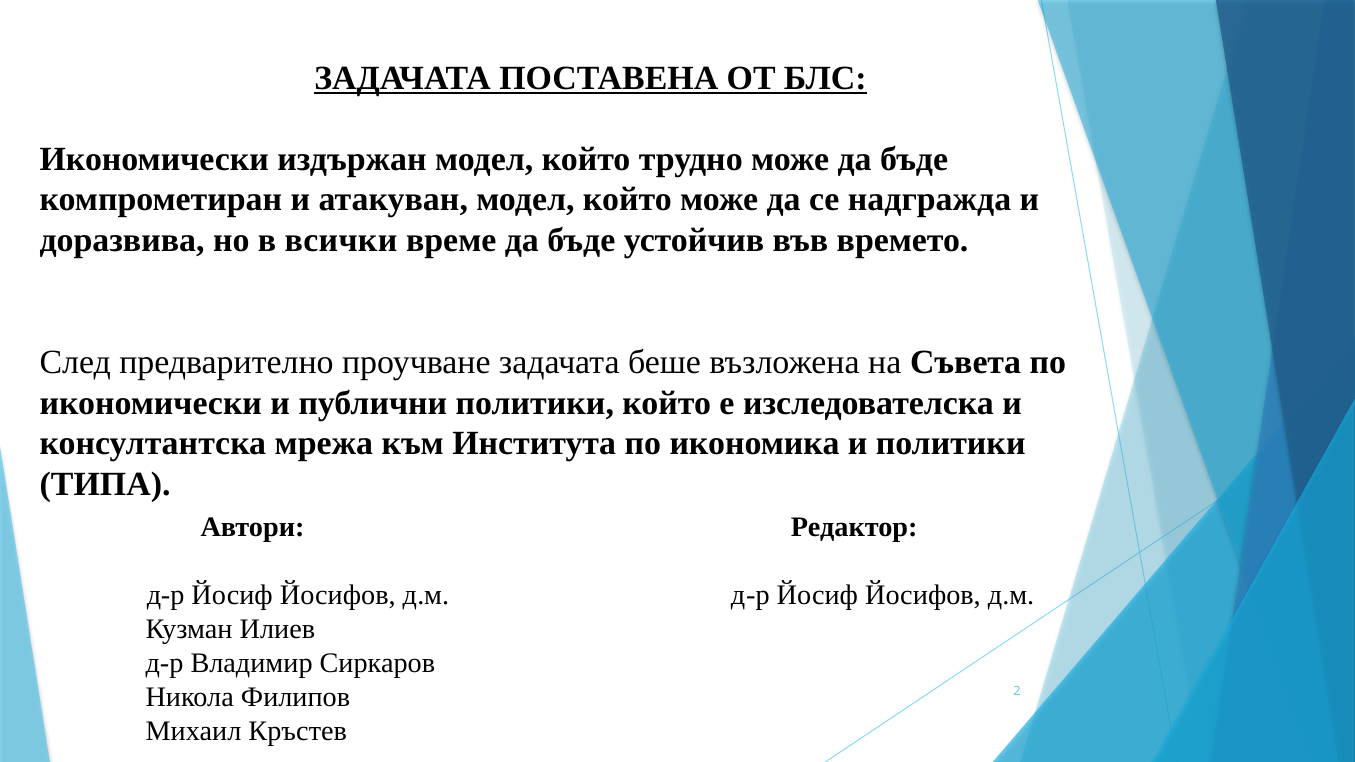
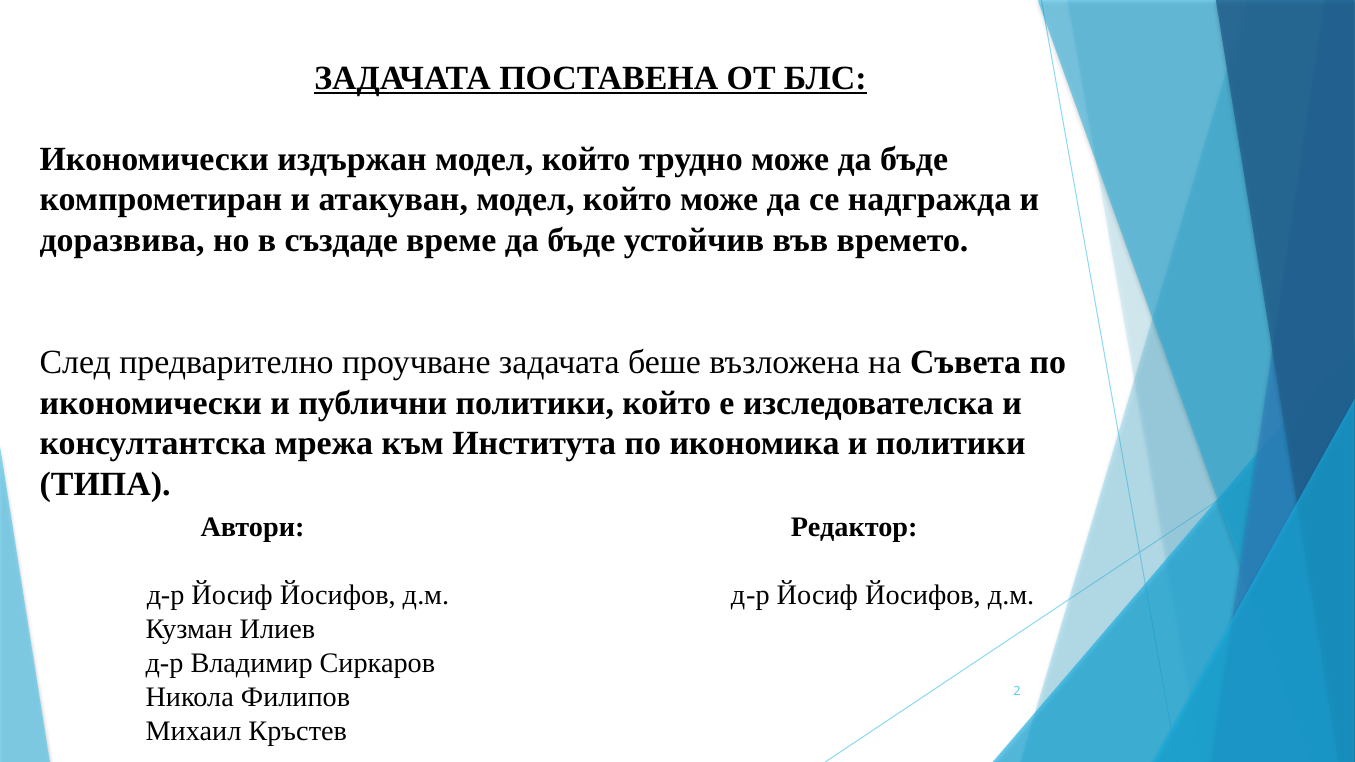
всички: всички -> създаде
